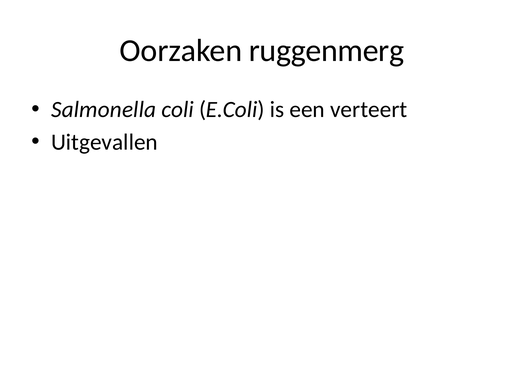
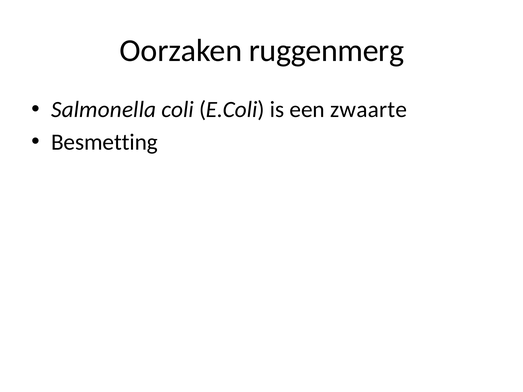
verteert: verteert -> zwaarte
Uitgevallen: Uitgevallen -> Besmetting
